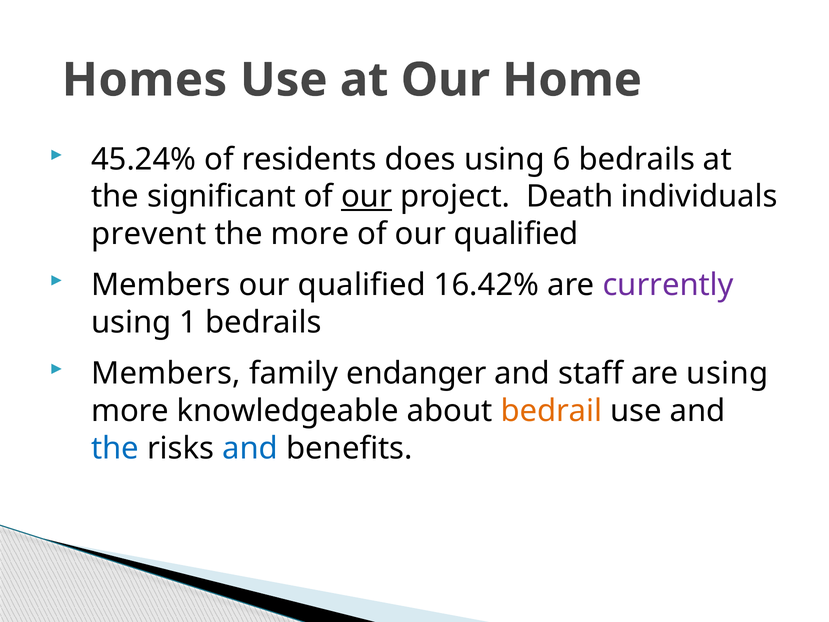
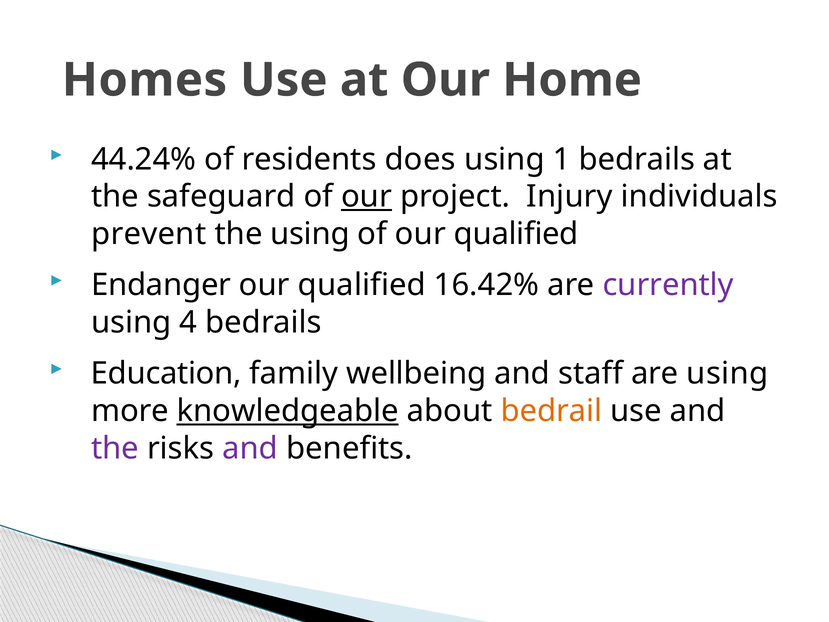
45.24%: 45.24% -> 44.24%
6: 6 -> 1
significant: significant -> safeguard
Death: Death -> Injury
the more: more -> using
Members at (161, 285): Members -> Endanger
1: 1 -> 4
Members at (166, 374): Members -> Education
endanger: endanger -> wellbeing
knowledgeable underline: none -> present
the at (115, 448) colour: blue -> purple
and at (250, 448) colour: blue -> purple
